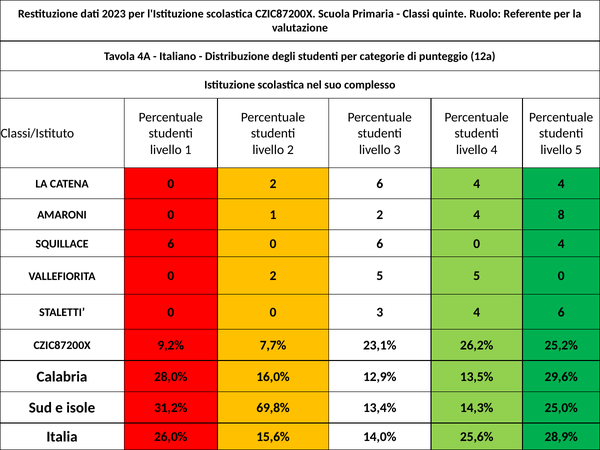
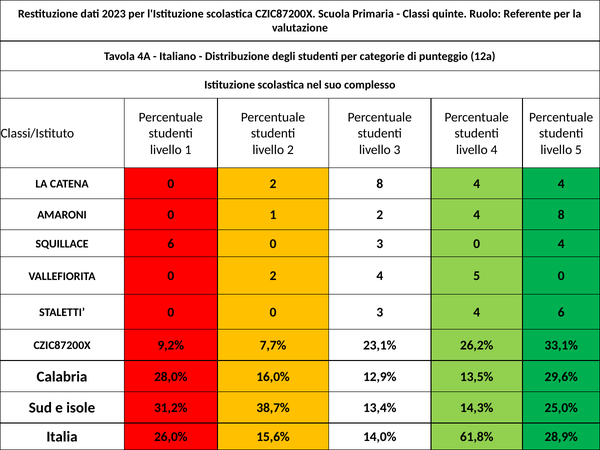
2 6: 6 -> 8
6 0 6: 6 -> 3
0 2 5: 5 -> 4
25,2%: 25,2% -> 33,1%
69,8%: 69,8% -> 38,7%
25,6%: 25,6% -> 61,8%
